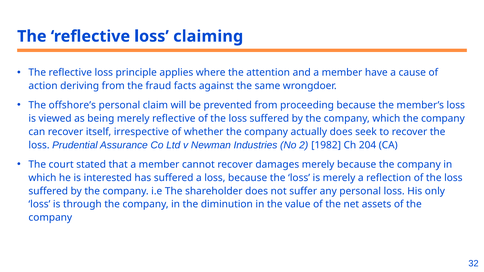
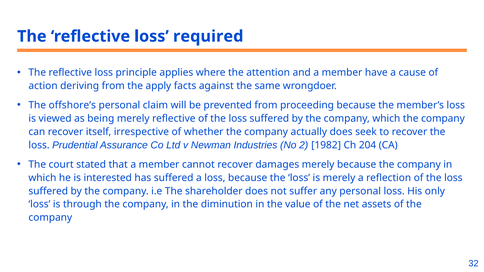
claiming: claiming -> required
fraud: fraud -> apply
